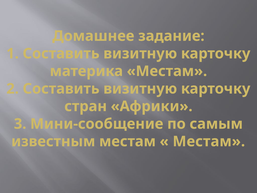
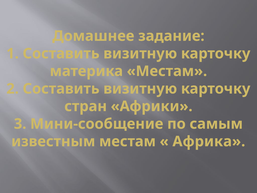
Местам at (209, 141): Местам -> Африка
